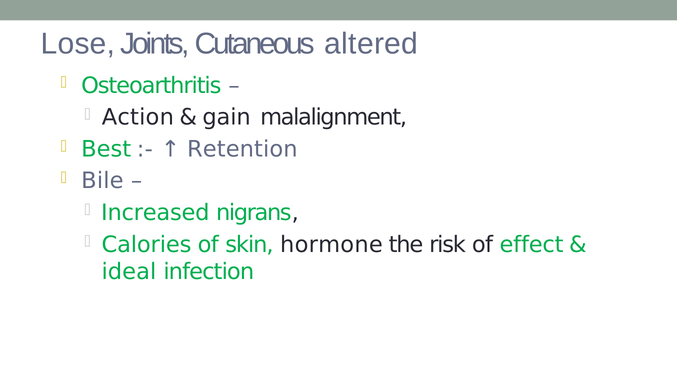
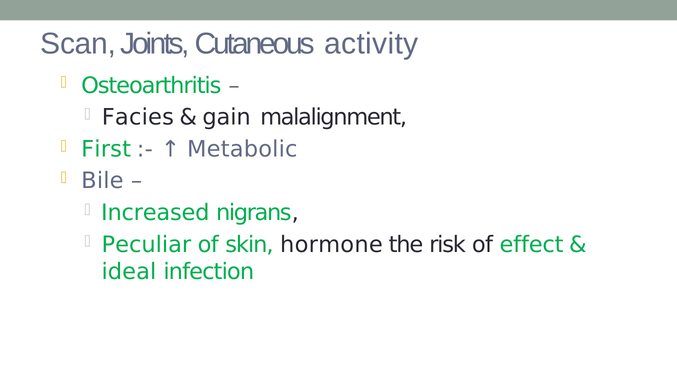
Lose: Lose -> Scan
altered: altered -> activity
Action: Action -> Facies
Best: Best -> First
Retention: Retention -> Metabolic
Calories: Calories -> Peculiar
